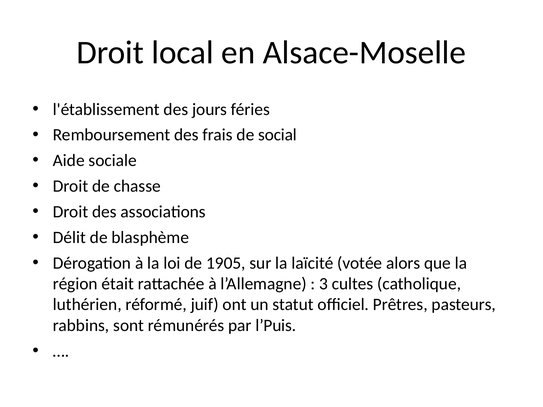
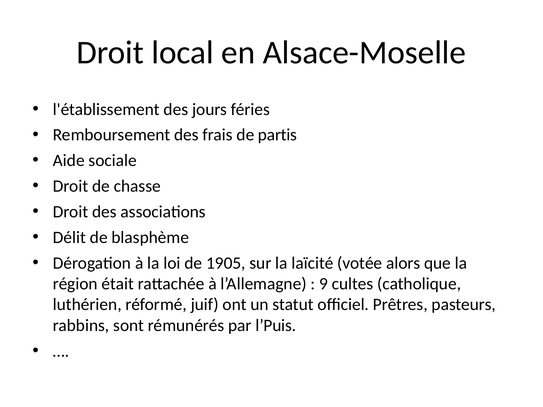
social: social -> partis
3: 3 -> 9
